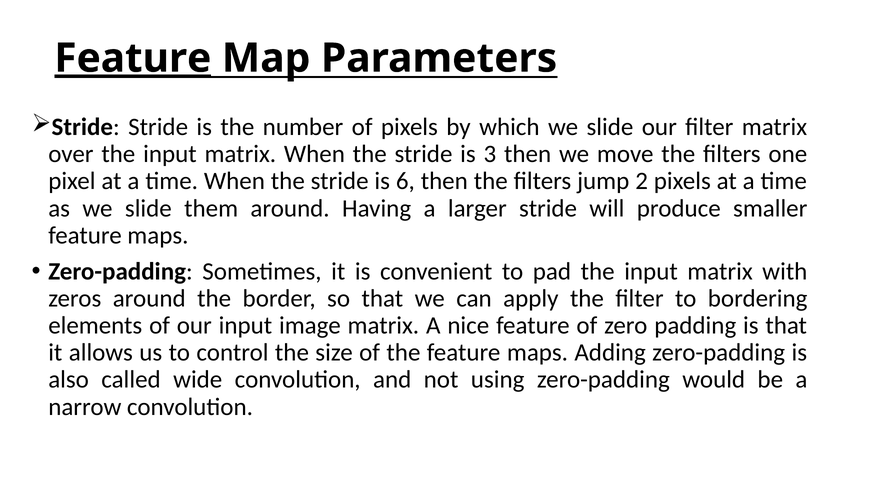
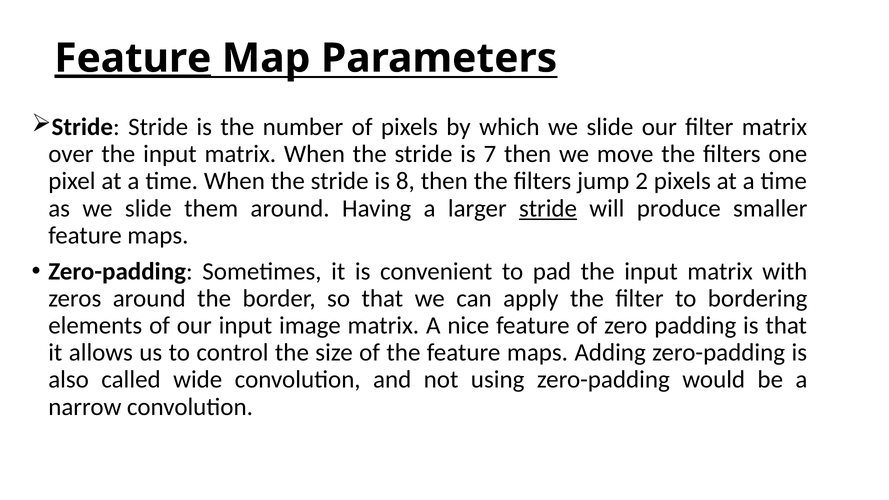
3: 3 -> 7
6: 6 -> 8
stride at (548, 208) underline: none -> present
